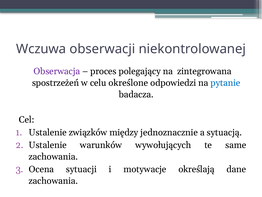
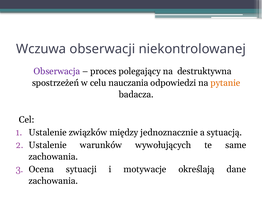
zintegrowana: zintegrowana -> destruktywna
określone: określone -> nauczania
pytanie colour: blue -> orange
